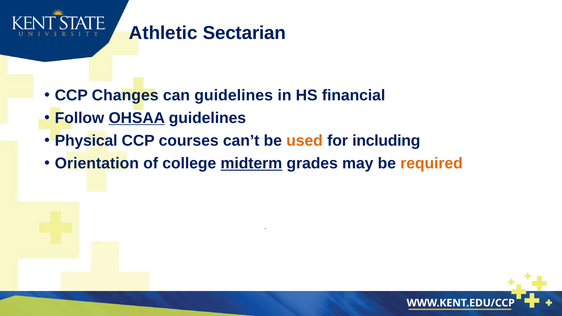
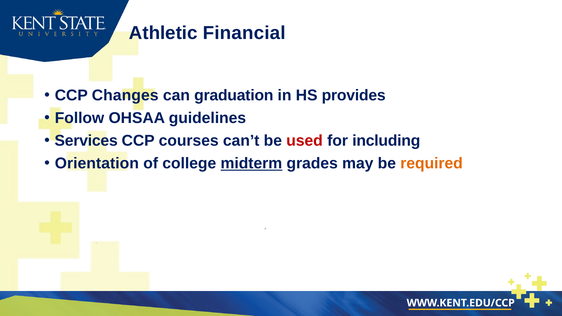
Sectarian: Sectarian -> Financial
can guidelines: guidelines -> graduation
financial: financial -> provides
OHSAA underline: present -> none
Physical: Physical -> Services
used colour: orange -> red
